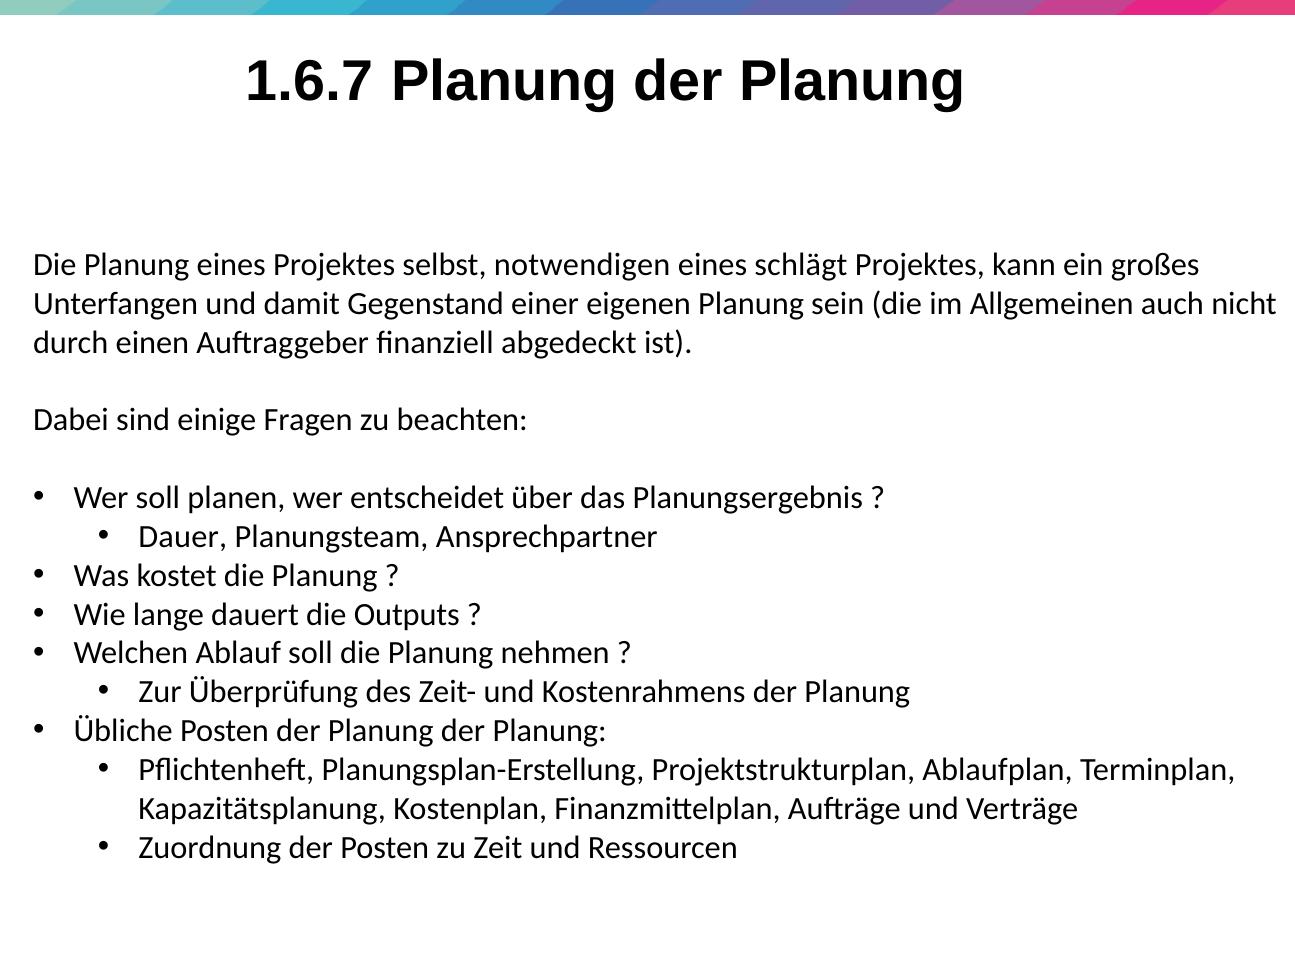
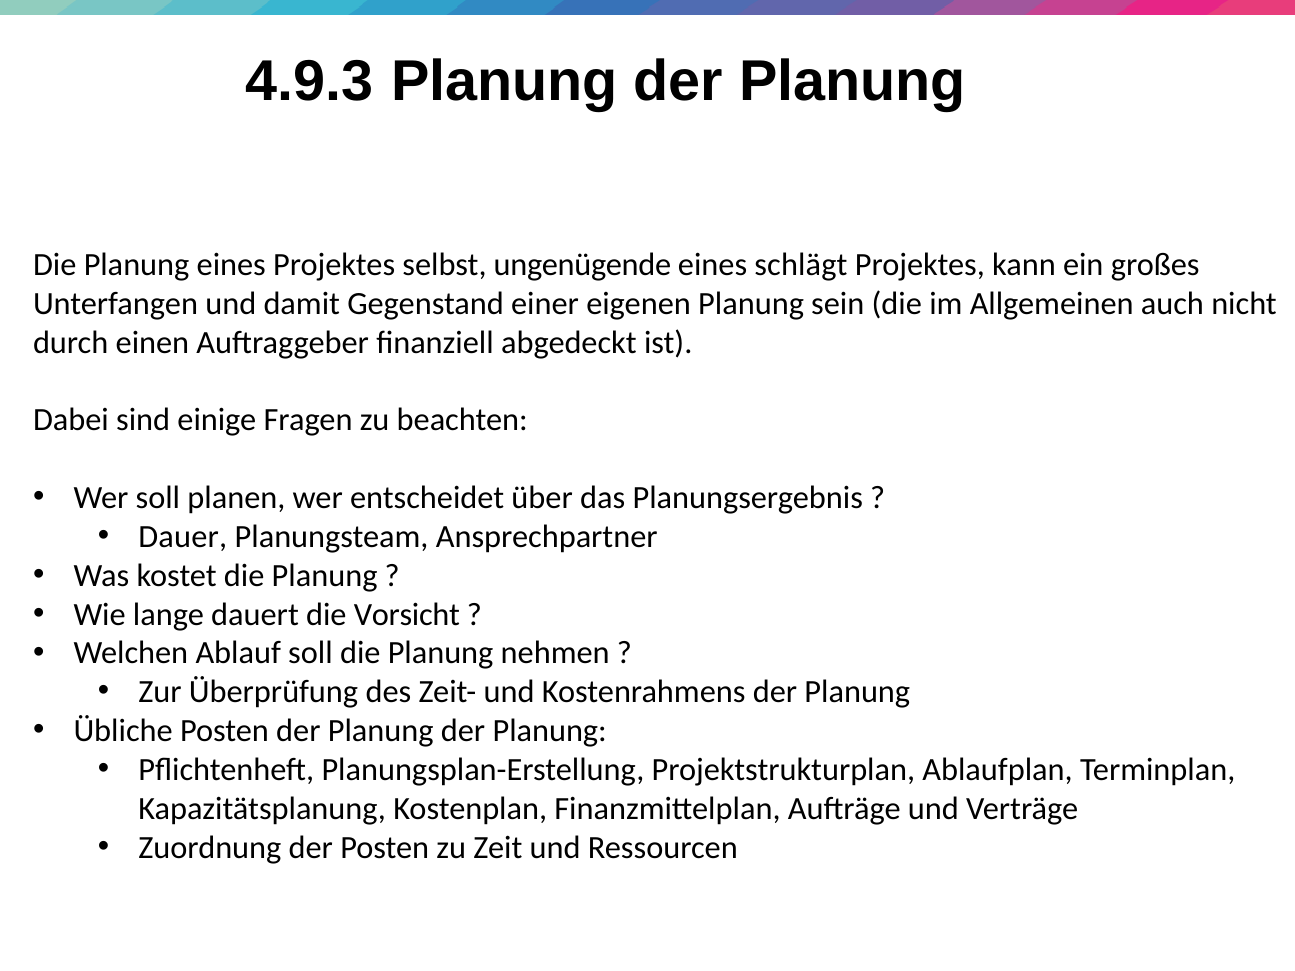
1.6.7: 1.6.7 -> 4.9.3
notwendigen: notwendigen -> ungenügende
Outputs: Outputs -> Vorsicht
